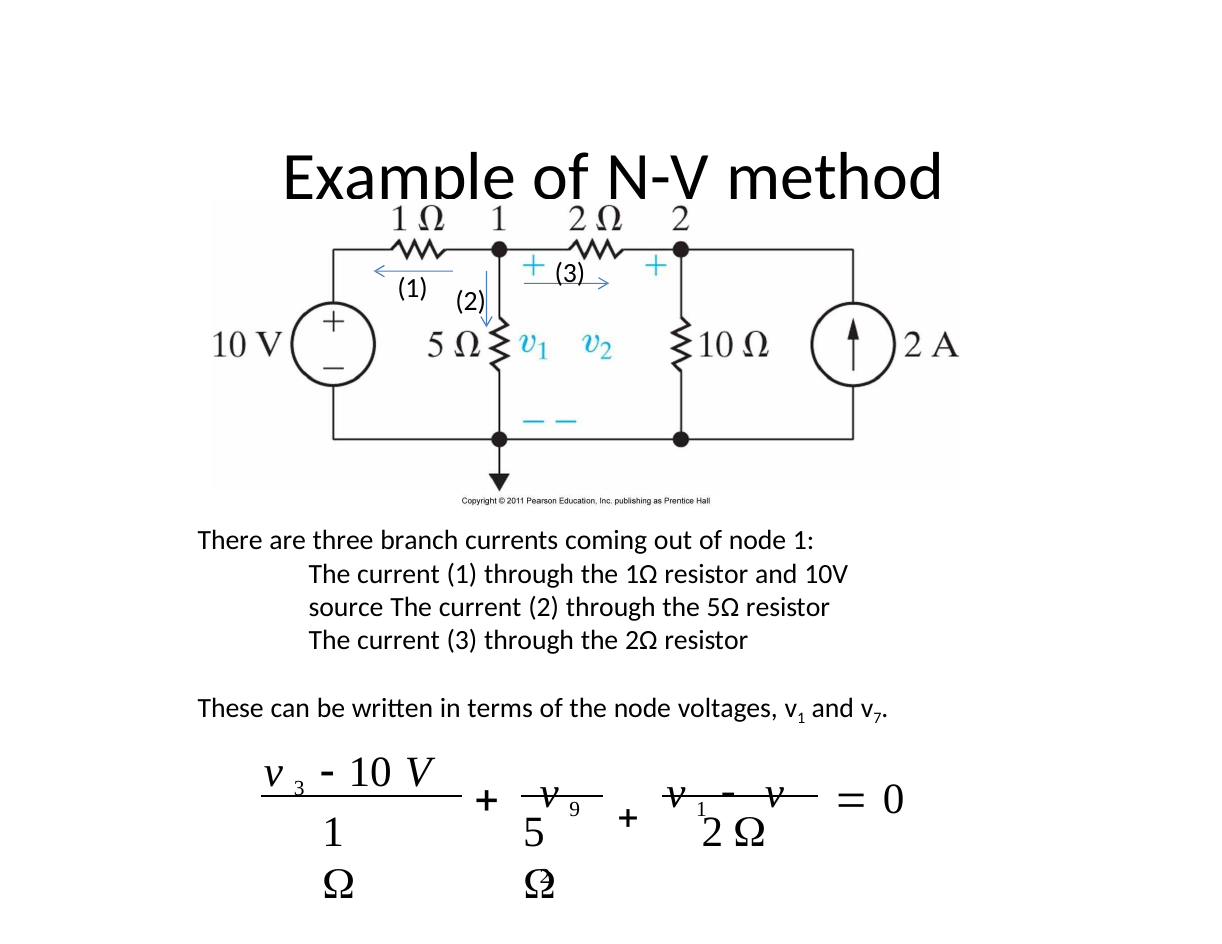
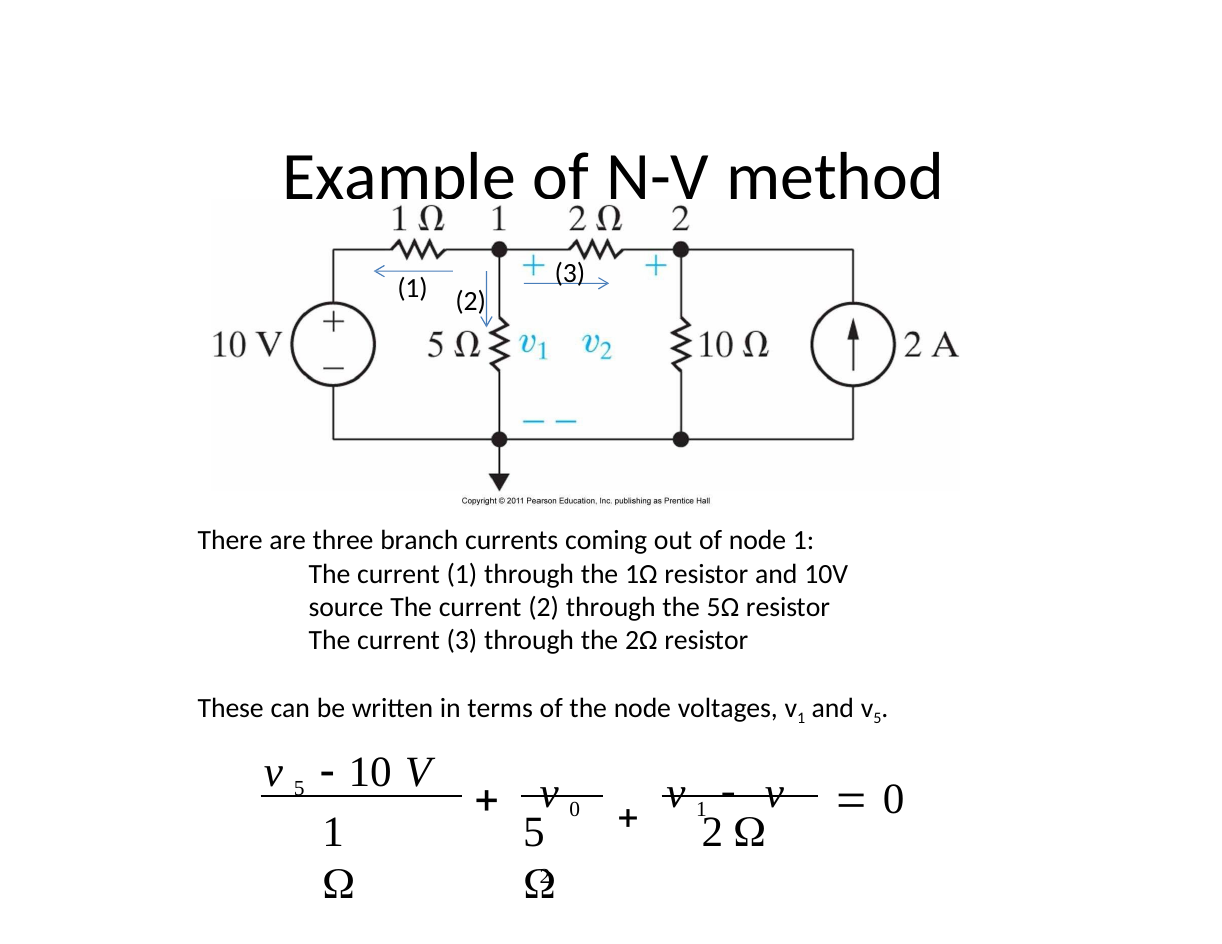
and v 7: 7 -> 5
3 at (299, 788): 3 -> 5
v 9: 9 -> 0
